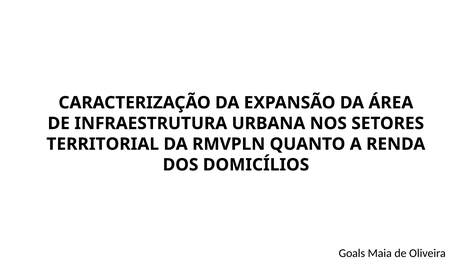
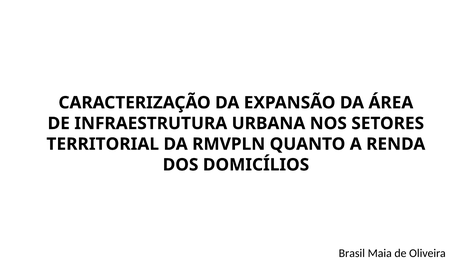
Goals: Goals -> Brasil
